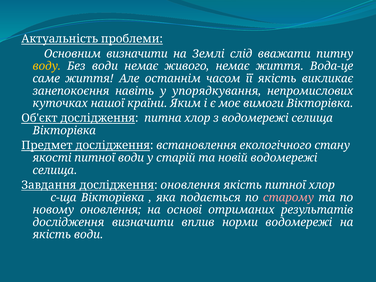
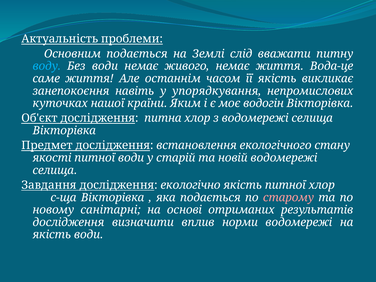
Основним визначити: визначити -> подається
воду colour: yellow -> light blue
вимоги: вимоги -> водогін
дослідження оновлення: оновлення -> екологічно
новому оновлення: оновлення -> санітарні
